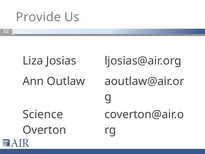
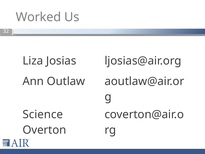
Provide: Provide -> Worked
